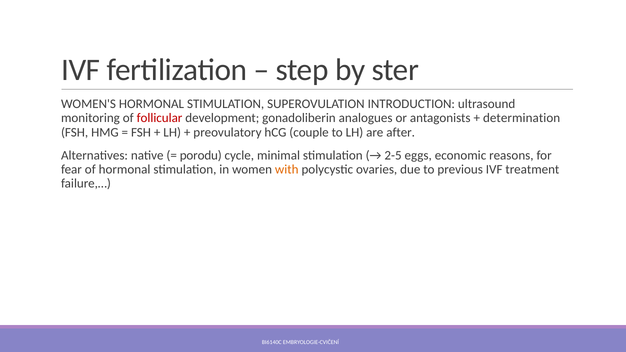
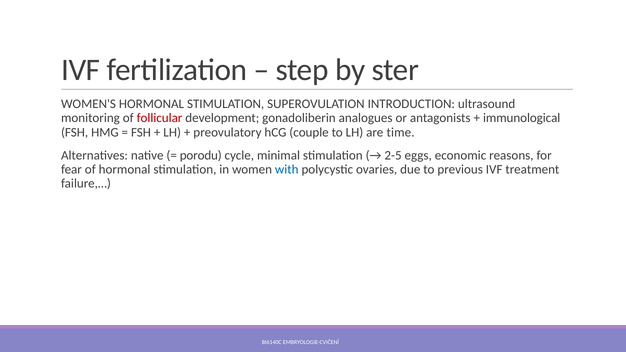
determination: determination -> immunological
after: after -> time
with colour: orange -> blue
